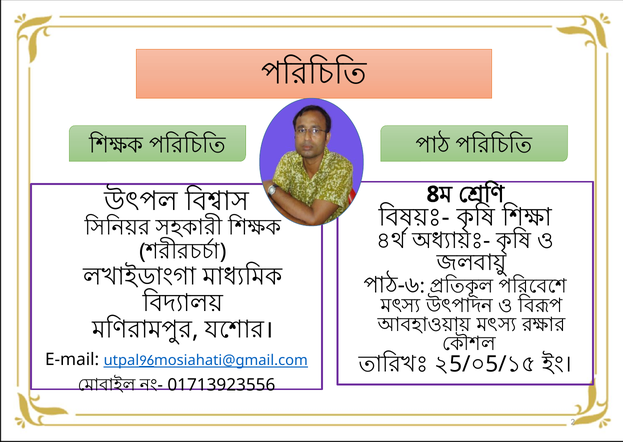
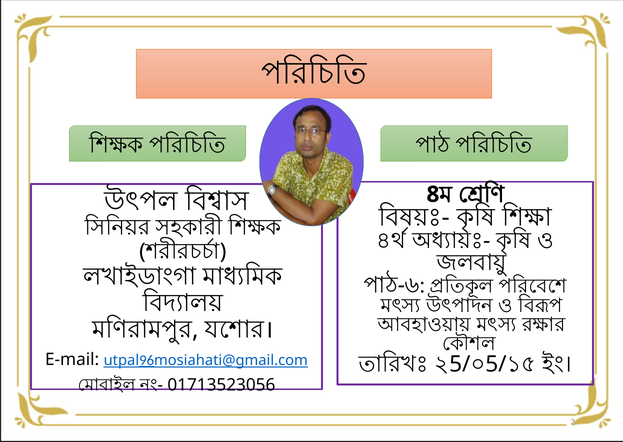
01713923556: 01713923556 -> 01713523056
